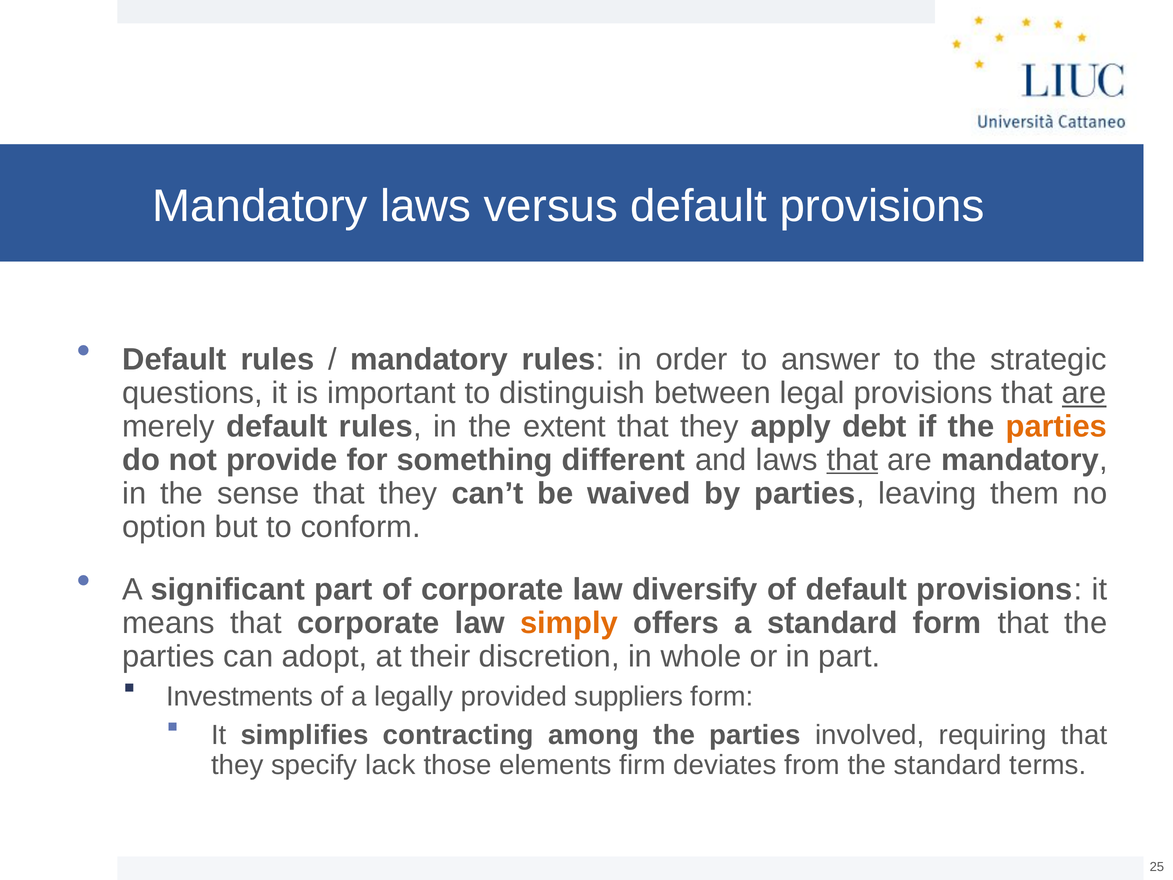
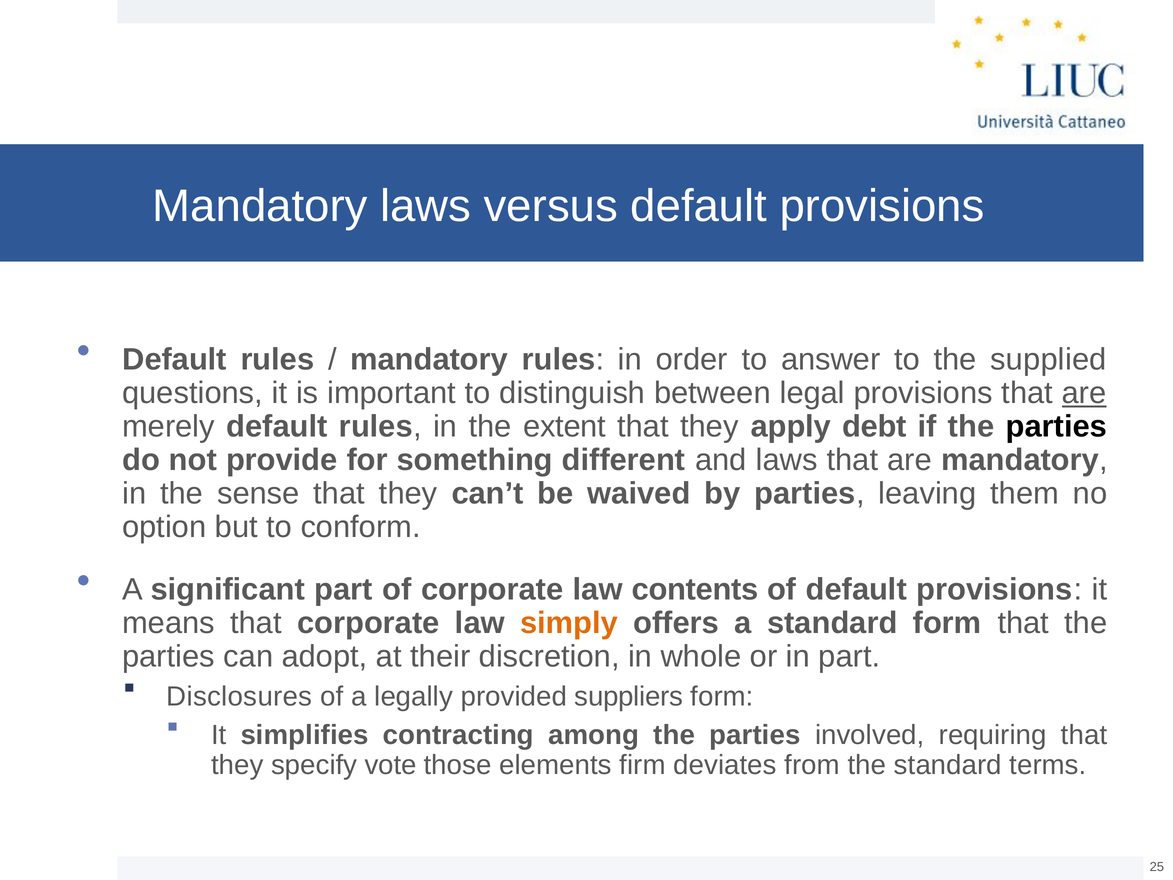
strategic: strategic -> supplied
parties at (1056, 426) colour: orange -> black
that at (852, 460) underline: present -> none
diversify: diversify -> contents
Investments: Investments -> Disclosures
lack: lack -> vote
